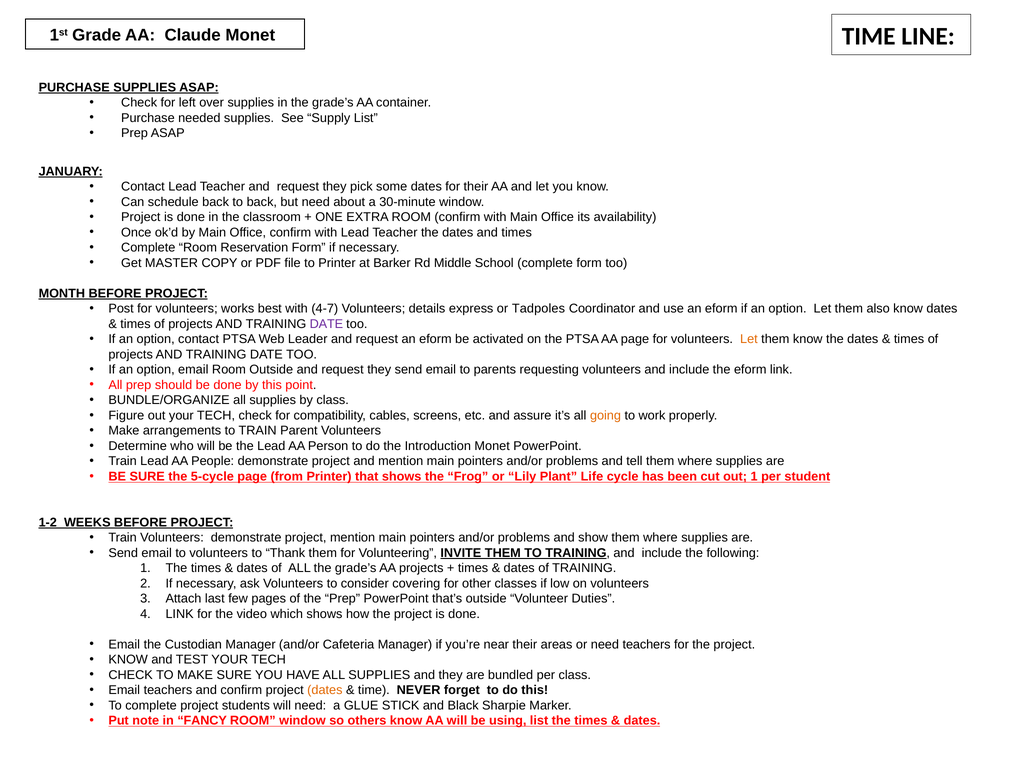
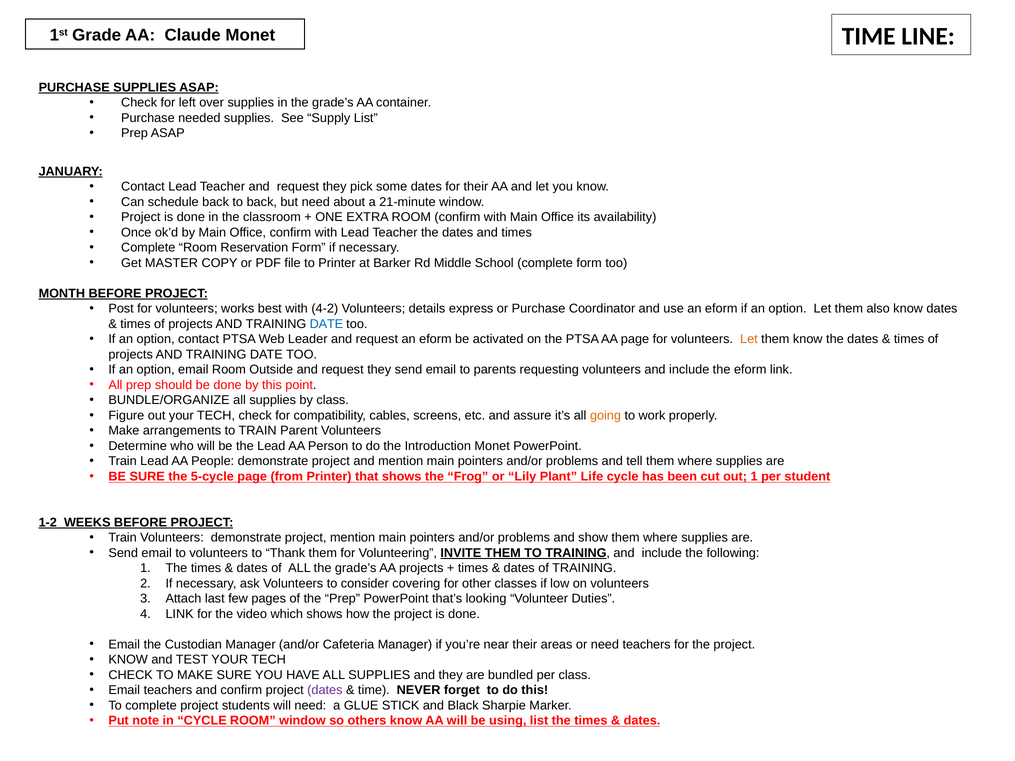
30-minute: 30-minute -> 21-minute
4-7: 4-7 -> 4-2
or Tadpoles: Tadpoles -> Purchase
DATE at (326, 324) colour: purple -> blue
that’s outside: outside -> looking
dates at (325, 690) colour: orange -> purple
in FANCY: FANCY -> CYCLE
